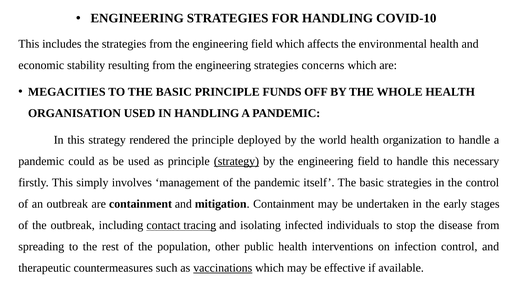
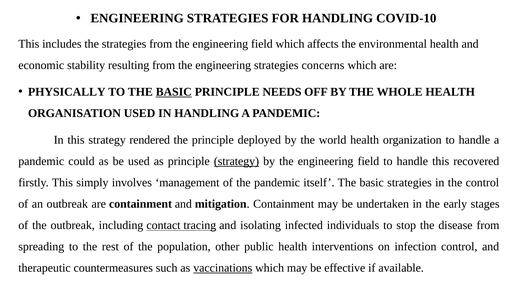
MEGACITIES: MEGACITIES -> PHYSICALLY
BASIC at (174, 92) underline: none -> present
FUNDS: FUNDS -> NEEDS
necessary: necessary -> recovered
